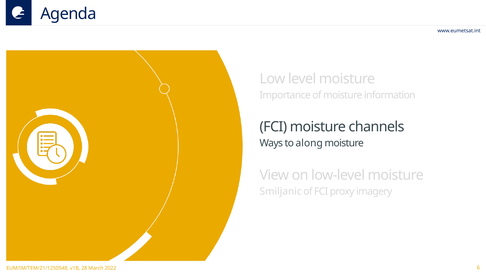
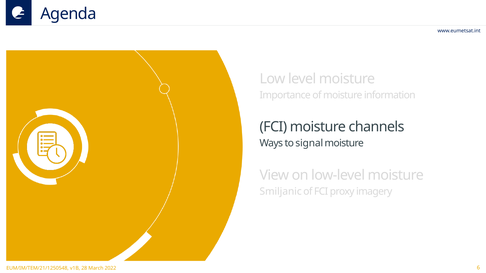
along: along -> signal
